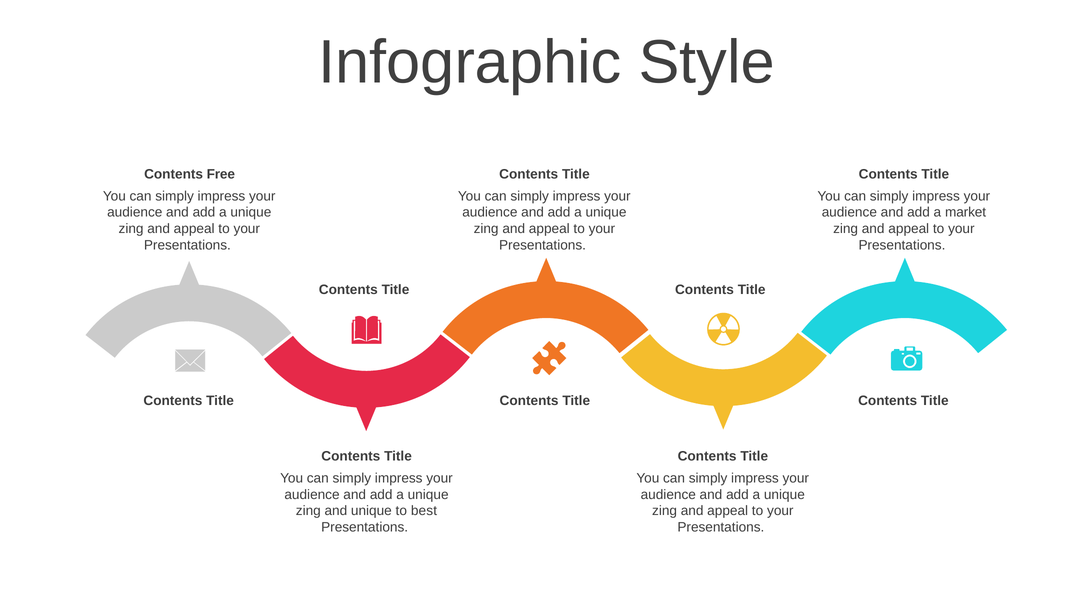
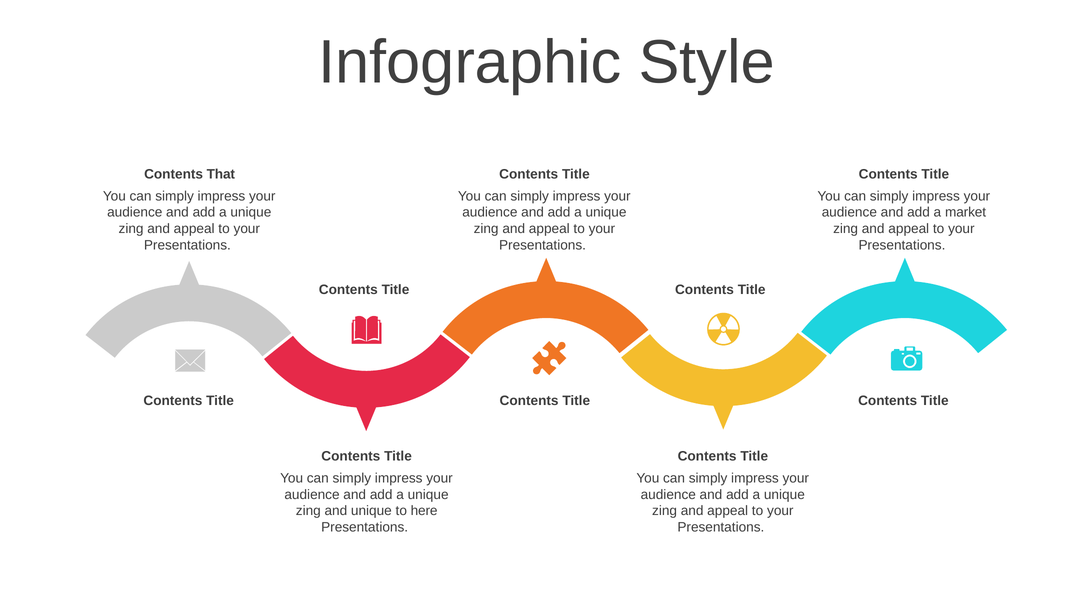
Free: Free -> That
best: best -> here
